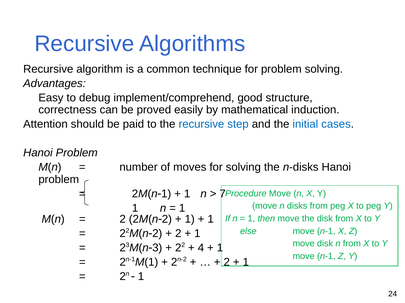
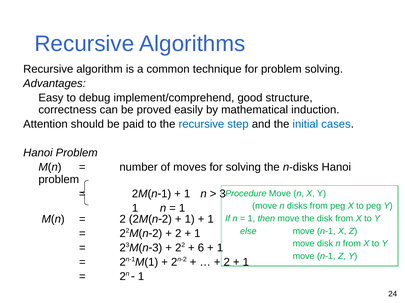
7 at (223, 194): 7 -> 3
4: 4 -> 6
